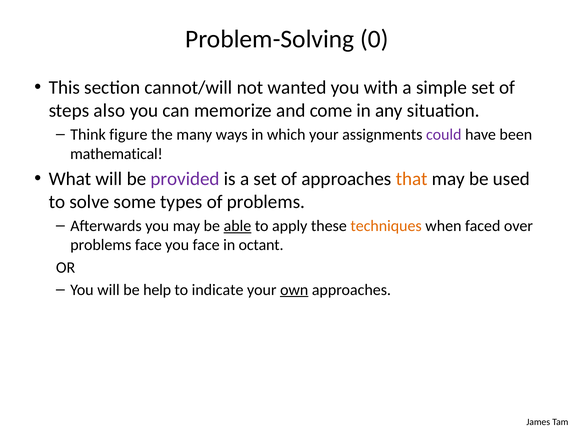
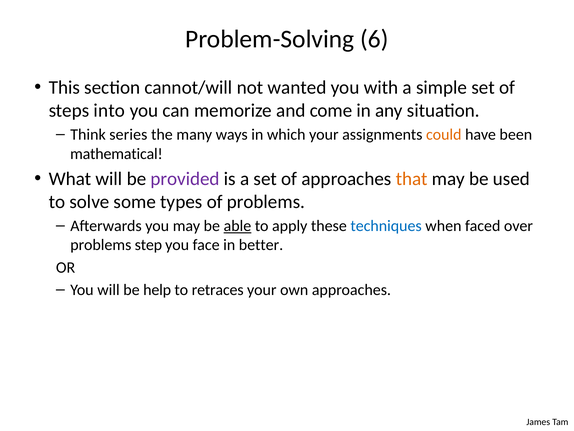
0: 0 -> 6
also: also -> into
figure: figure -> series
could colour: purple -> orange
techniques colour: orange -> blue
problems face: face -> step
octant: octant -> better
indicate: indicate -> retraces
own underline: present -> none
